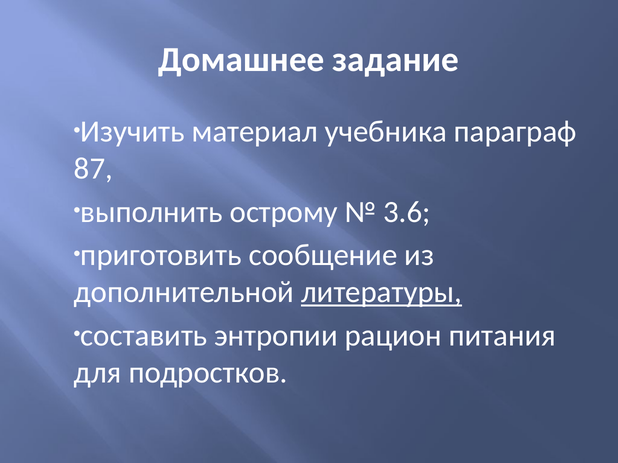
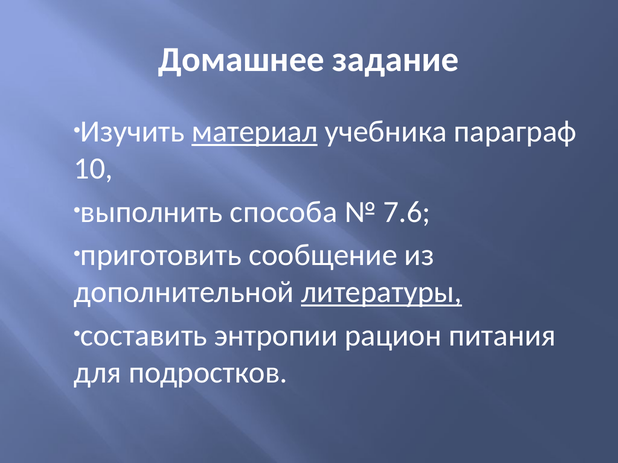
материал underline: none -> present
87: 87 -> 10
острому: острому -> способа
3.6: 3.6 -> 7.6
